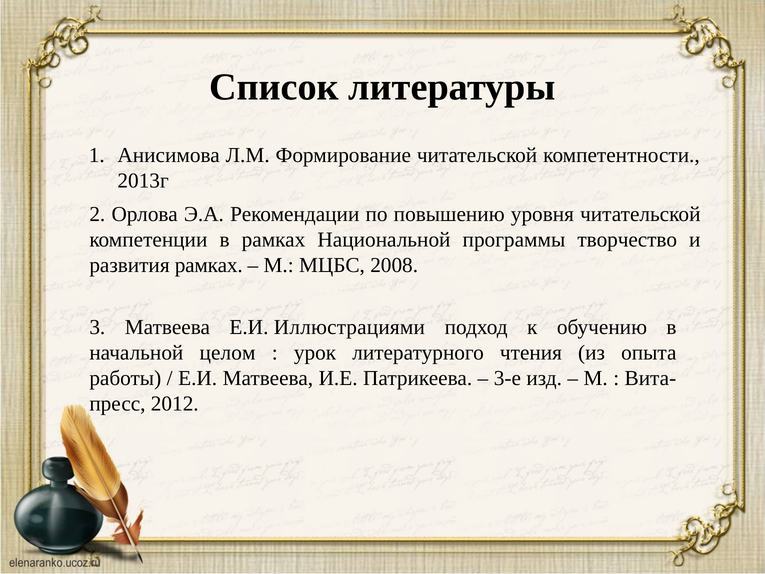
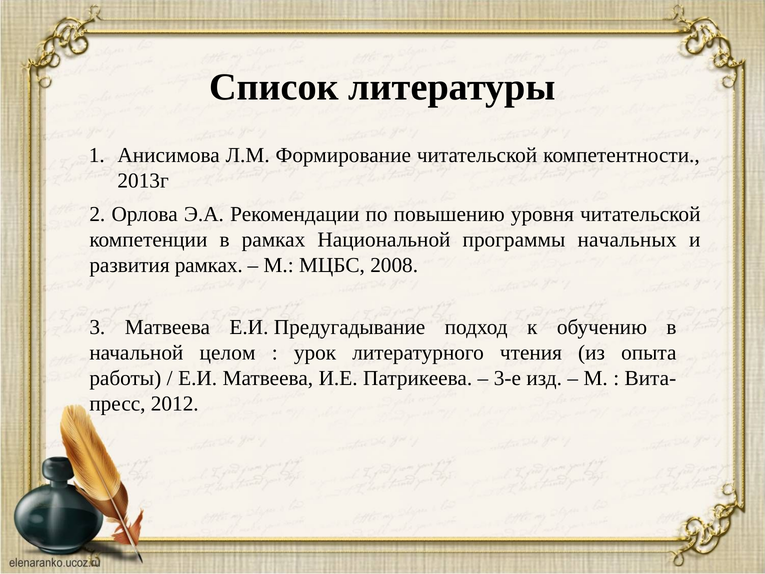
творчество: творчество -> начальных
Иллюстрациями: Иллюстрациями -> Предугадывание
